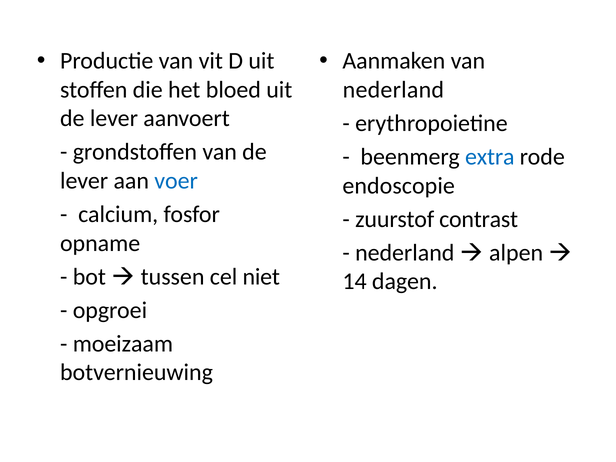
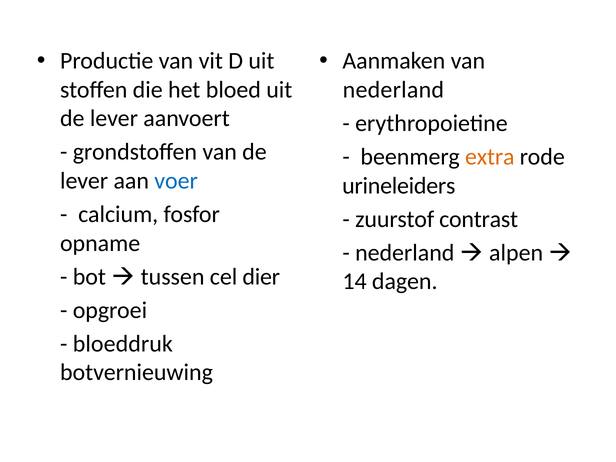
extra colour: blue -> orange
endoscopie: endoscopie -> urineleiders
niet: niet -> dier
moeizaam: moeizaam -> bloeddruk
